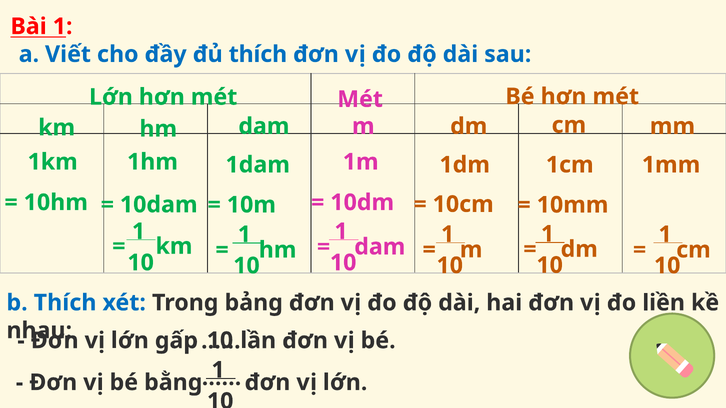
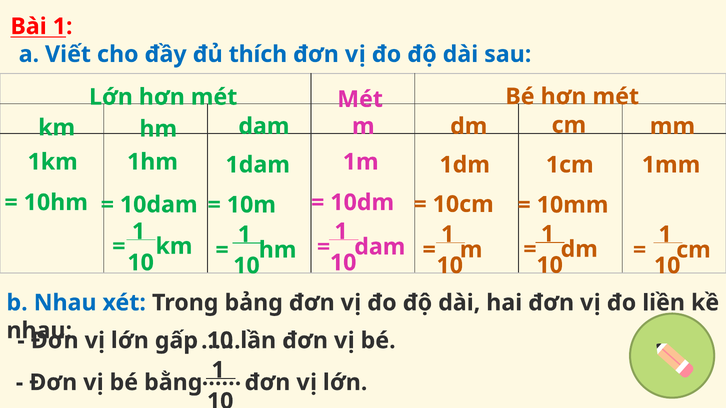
b Thích: Thích -> Nhau
